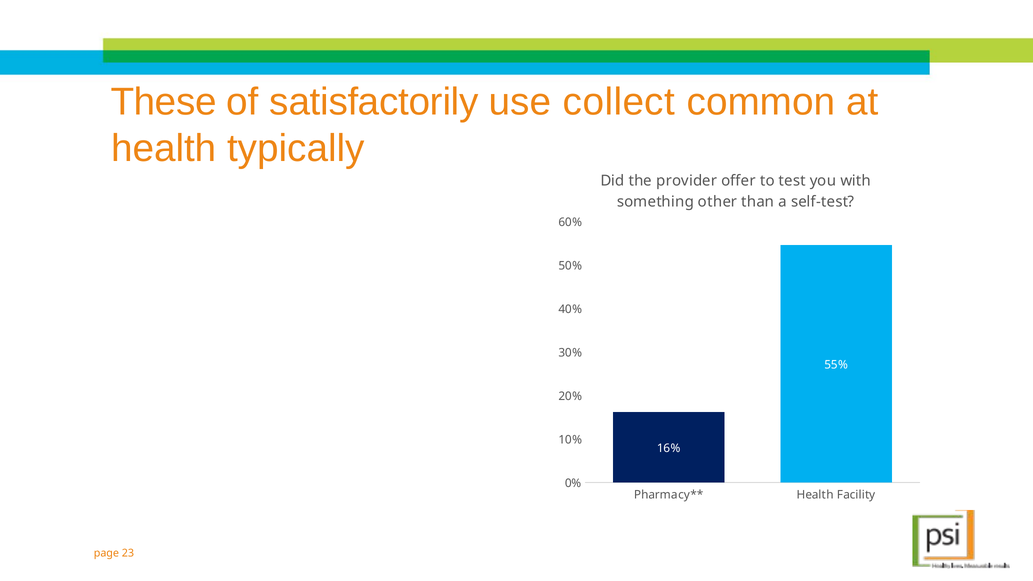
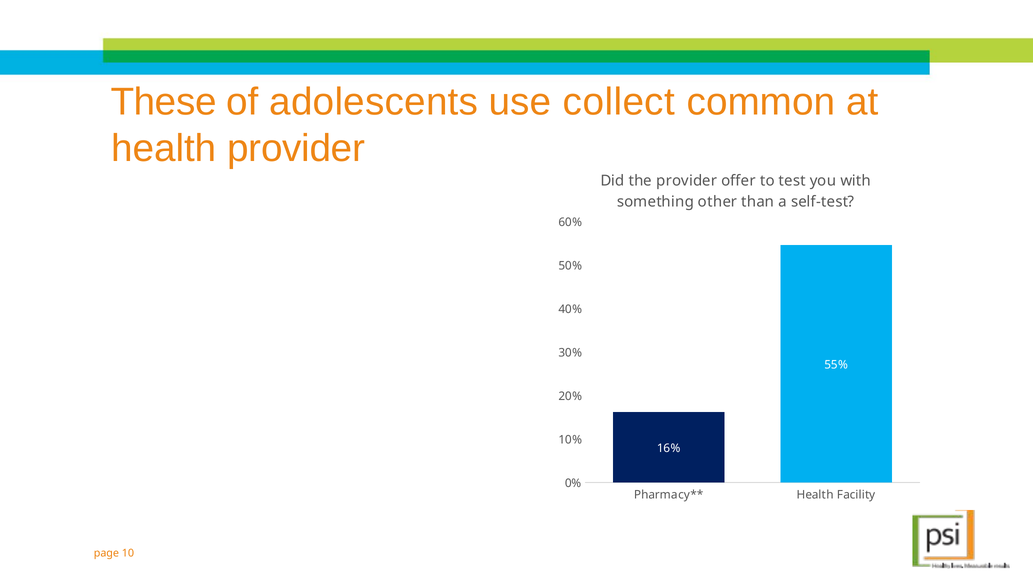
satisfactorily: satisfactorily -> adolescents
health typically: typically -> provider
23: 23 -> 10
